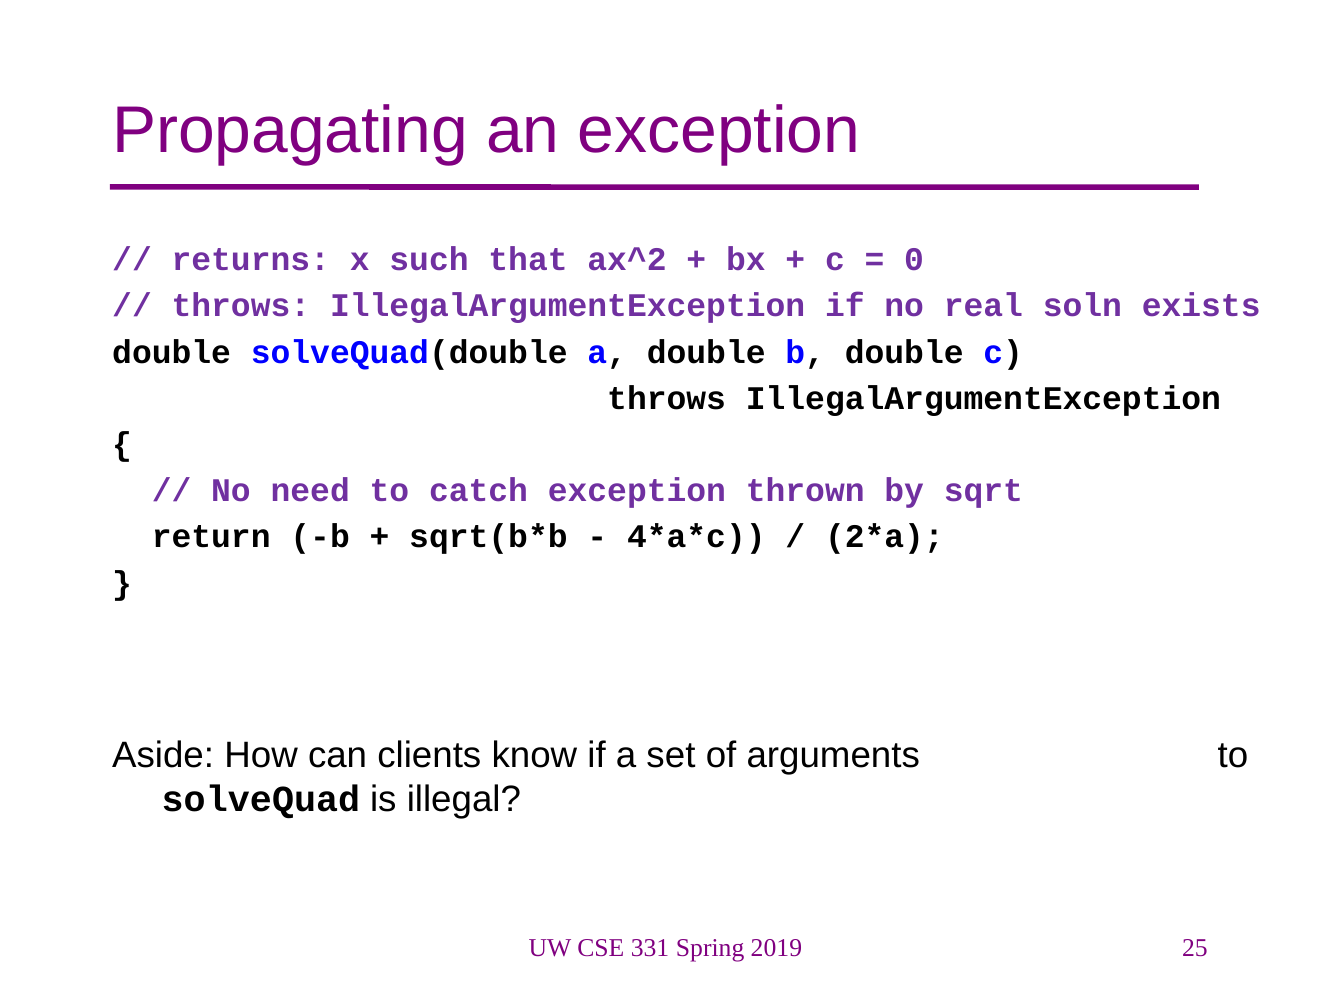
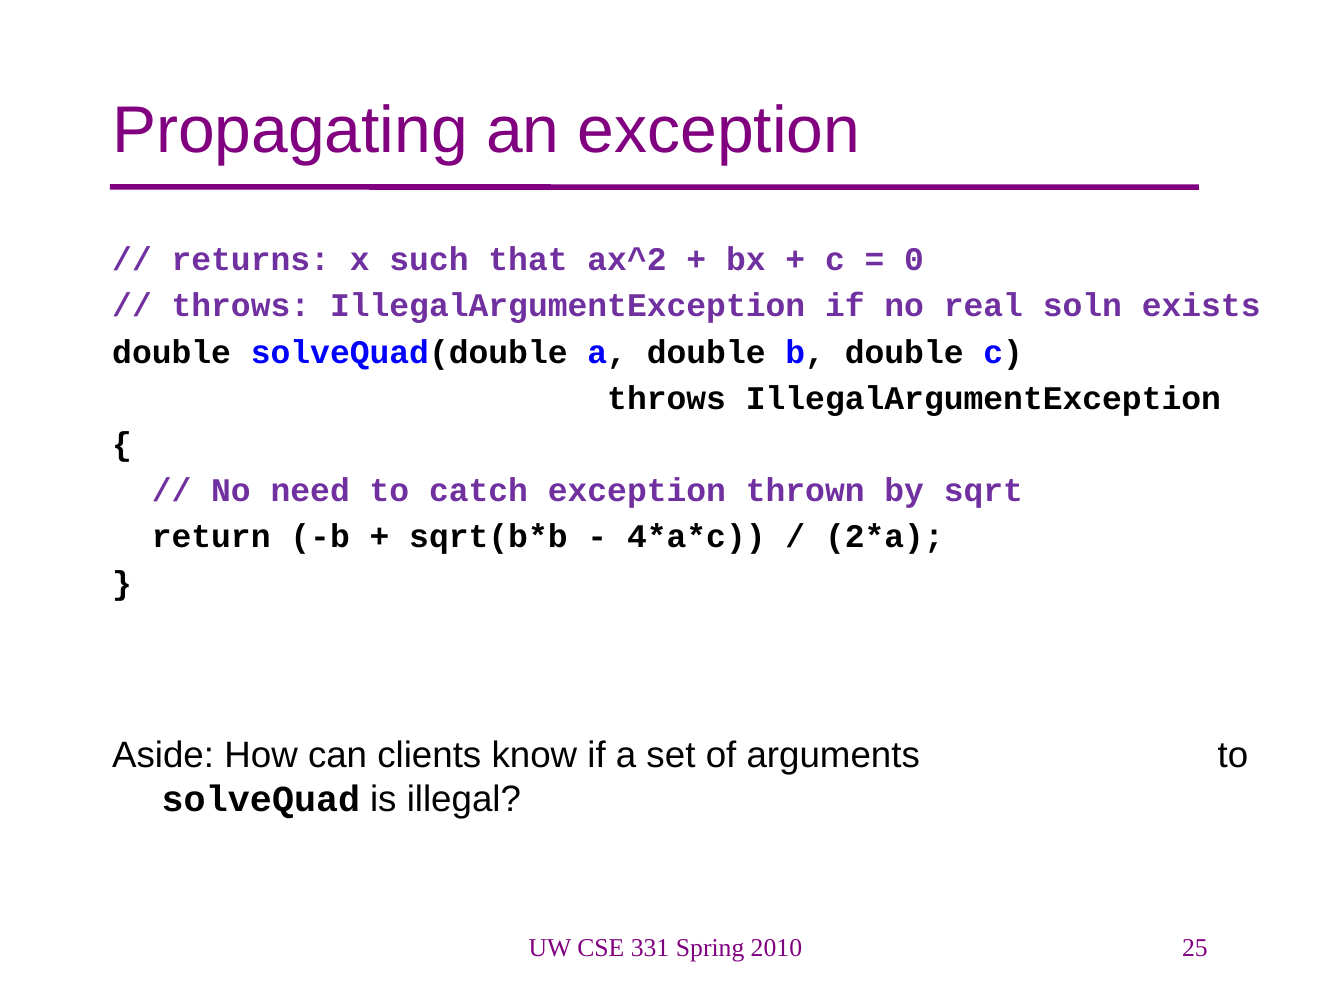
2019: 2019 -> 2010
